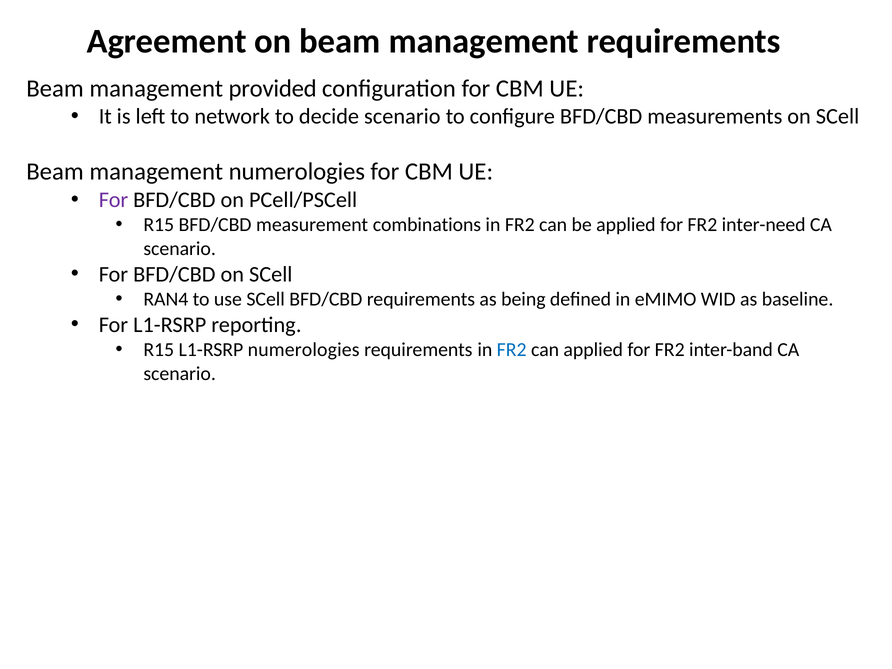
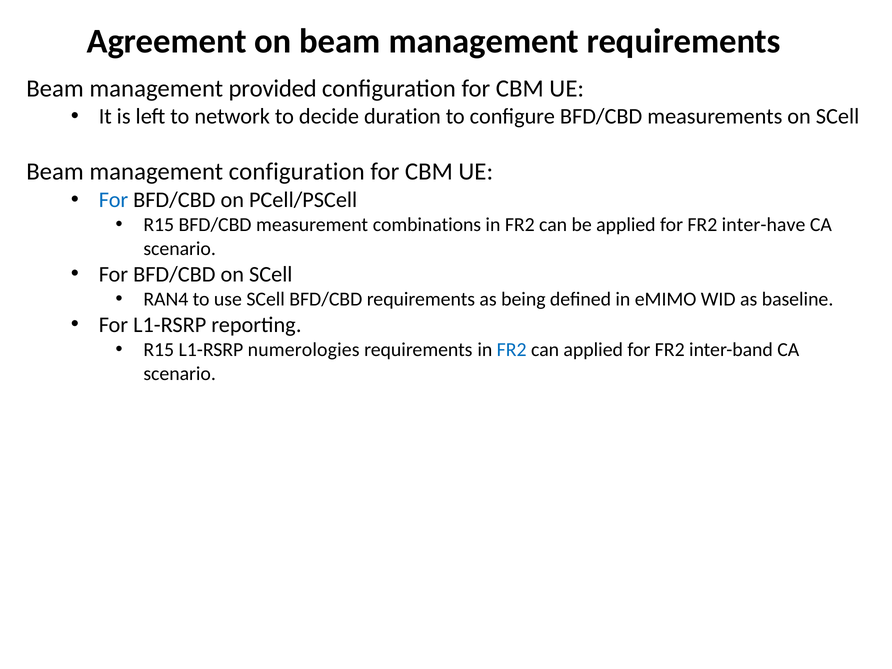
decide scenario: scenario -> duration
management numerologies: numerologies -> configuration
For at (114, 200) colour: purple -> blue
inter-need: inter-need -> inter-have
